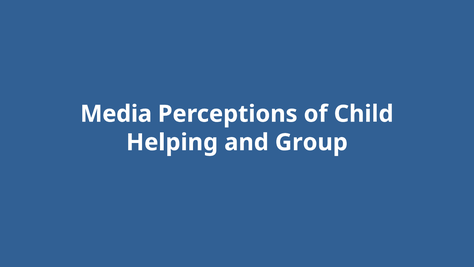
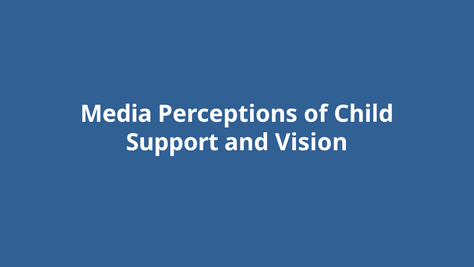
Helping: Helping -> Support
Group: Group -> Vision
